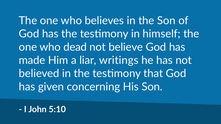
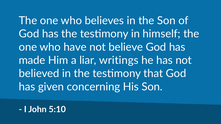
dead: dead -> have
